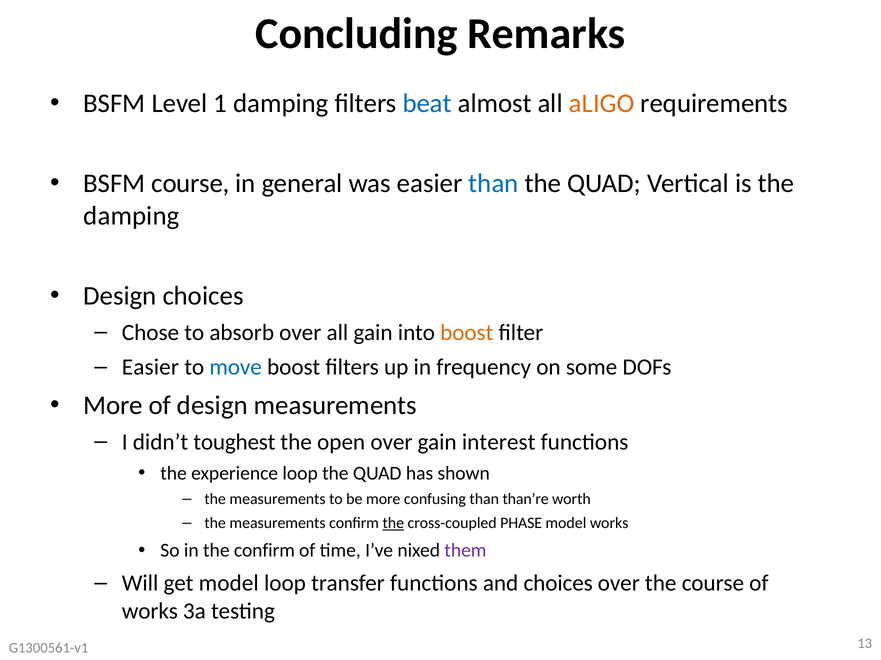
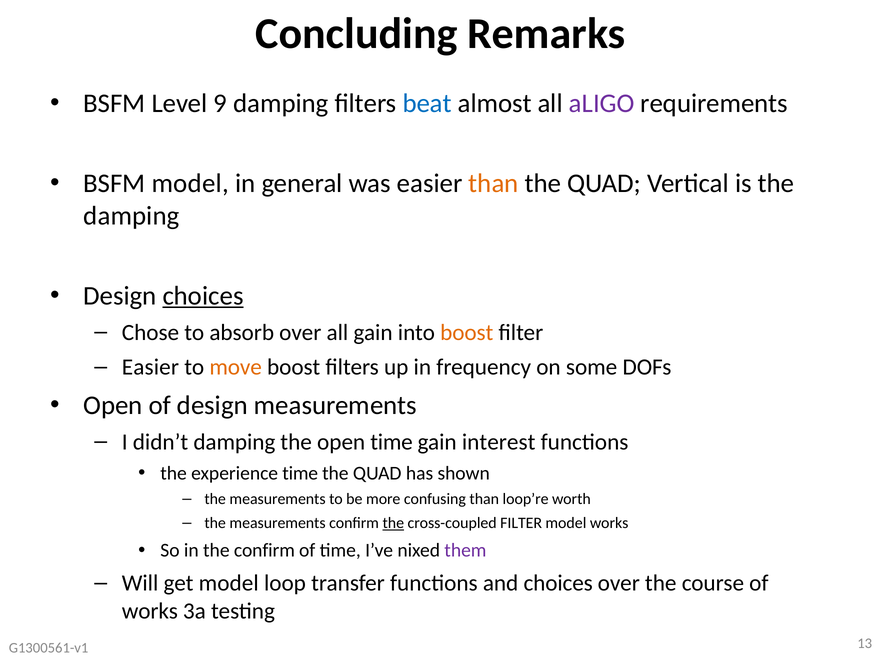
1: 1 -> 9
aLIGO colour: orange -> purple
BSFM course: course -> model
than at (494, 184) colour: blue -> orange
choices at (203, 296) underline: none -> present
move colour: blue -> orange
More at (113, 406): More -> Open
didn’t toughest: toughest -> damping
open over: over -> time
experience loop: loop -> time
than’re: than’re -> loop’re
cross-coupled PHASE: PHASE -> FILTER
